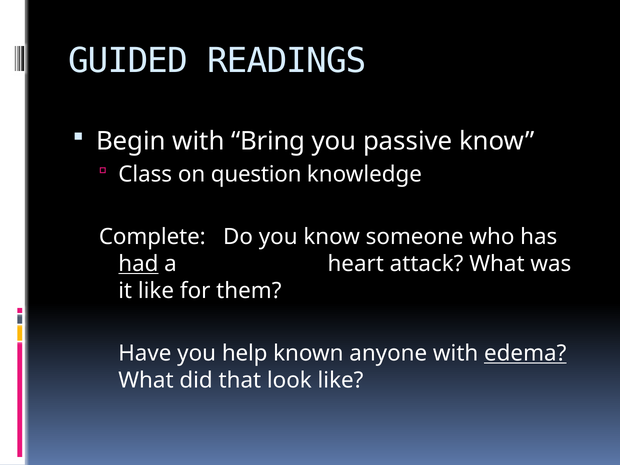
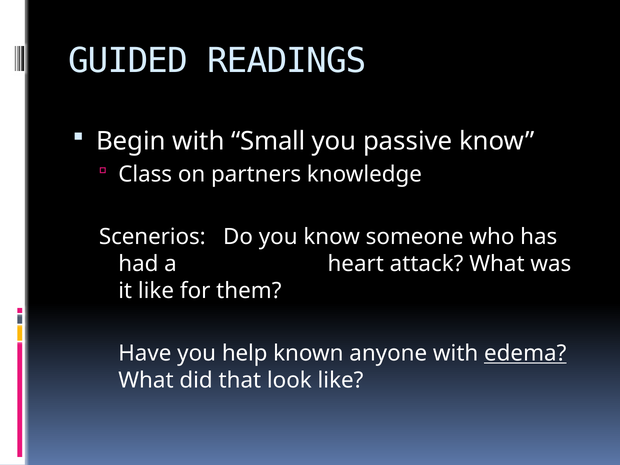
Bring: Bring -> Small
question: question -> partners
Complete: Complete -> Scenerios
had underline: present -> none
